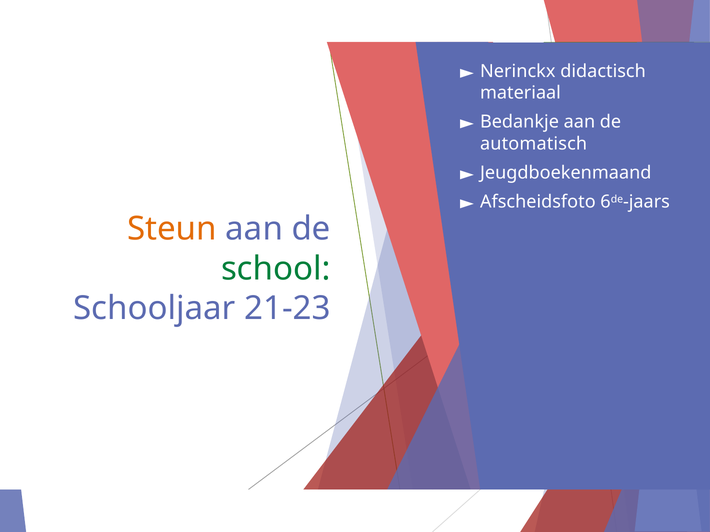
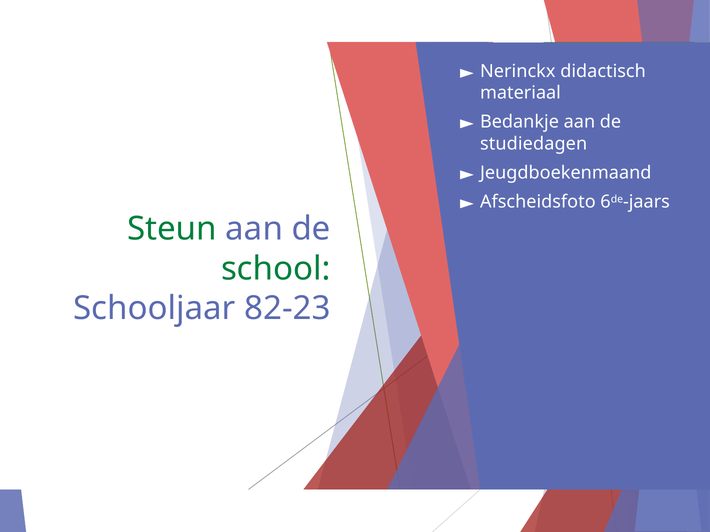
automatisch: automatisch -> studiedagen
Steun colour: orange -> green
21-23: 21-23 -> 82-23
